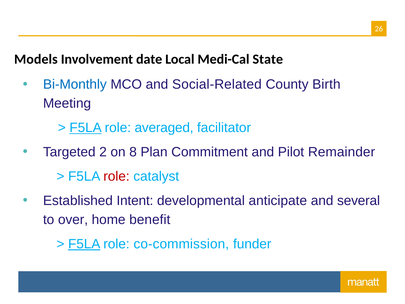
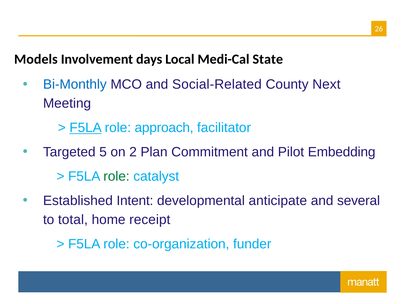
date: date -> days
Birth: Birth -> Next
averaged: averaged -> approach
2: 2 -> 5
8: 8 -> 2
Remainder: Remainder -> Embedding
role at (117, 176) colour: red -> green
over: over -> total
benefit: benefit -> receipt
F5LA at (84, 244) underline: present -> none
co-commission: co-commission -> co-organization
